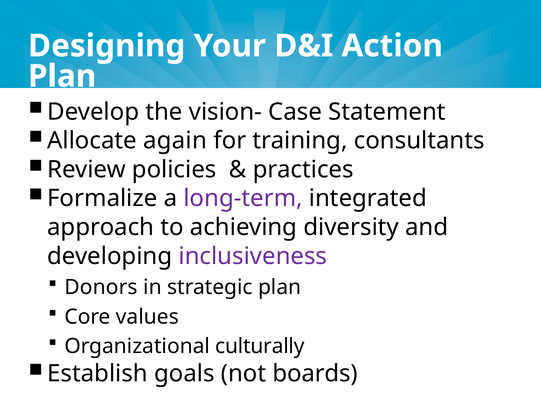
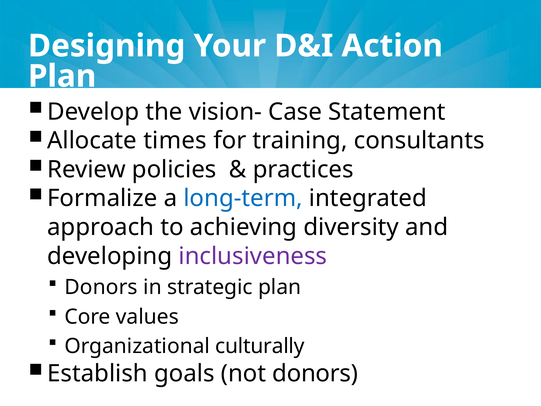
again: again -> times
long-term colour: purple -> blue
not boards: boards -> donors
